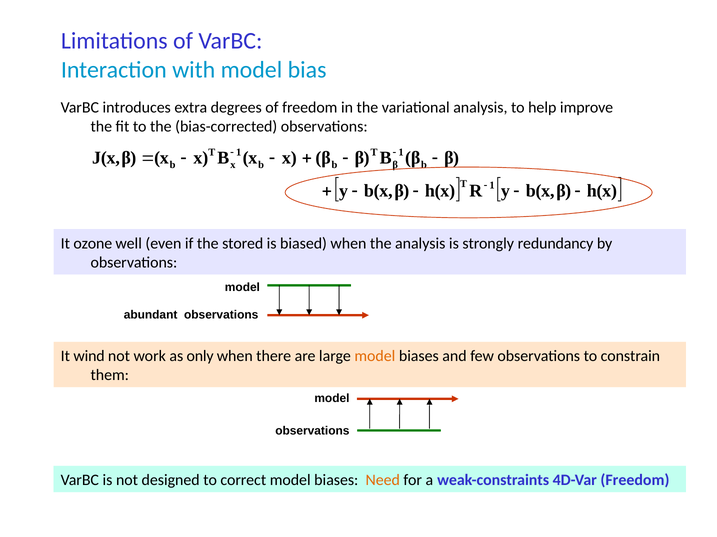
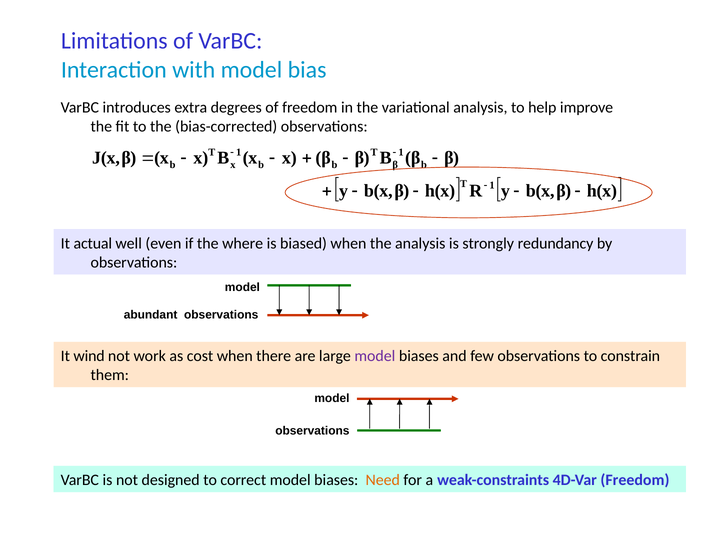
ozone: ozone -> actual
stored: stored -> where
only: only -> cost
model at (375, 357) colour: orange -> purple
